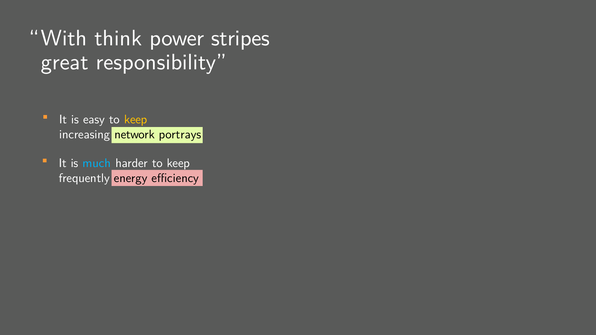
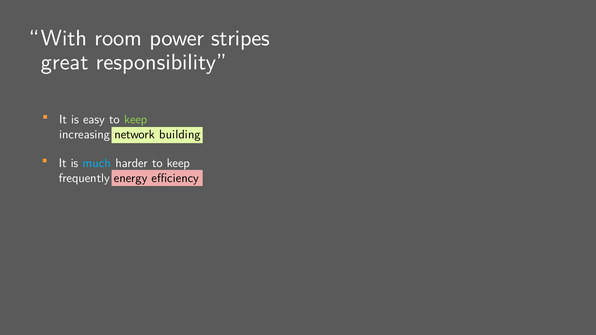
think: think -> room
keep at (136, 120) colour: yellow -> light green
portrays: portrays -> building
